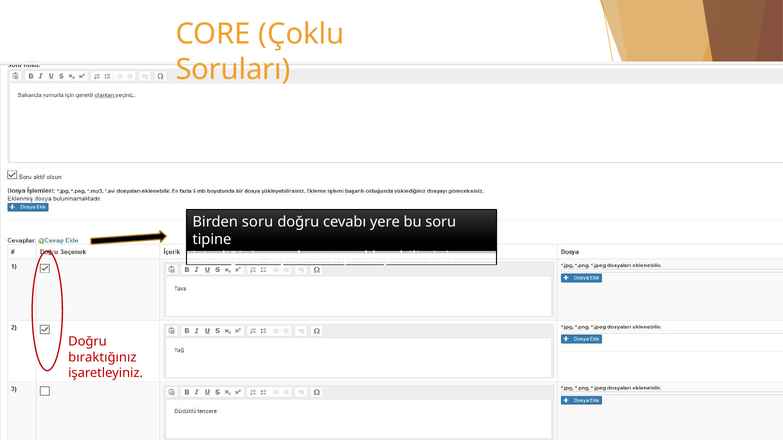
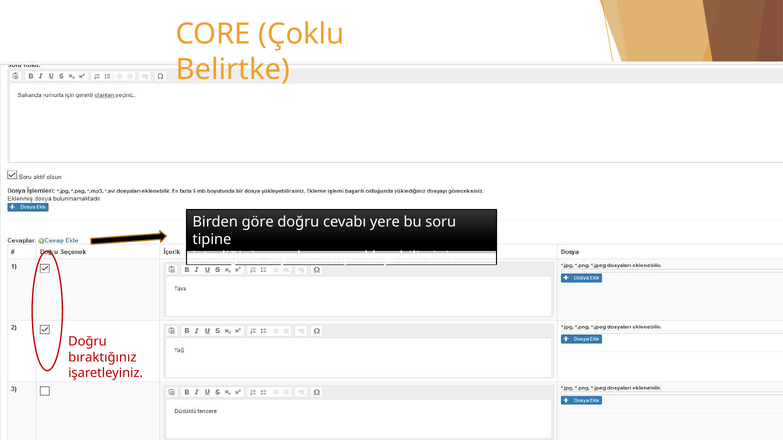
Soruları: Soruları -> Belirtke
Birden soru: soru -> göre
